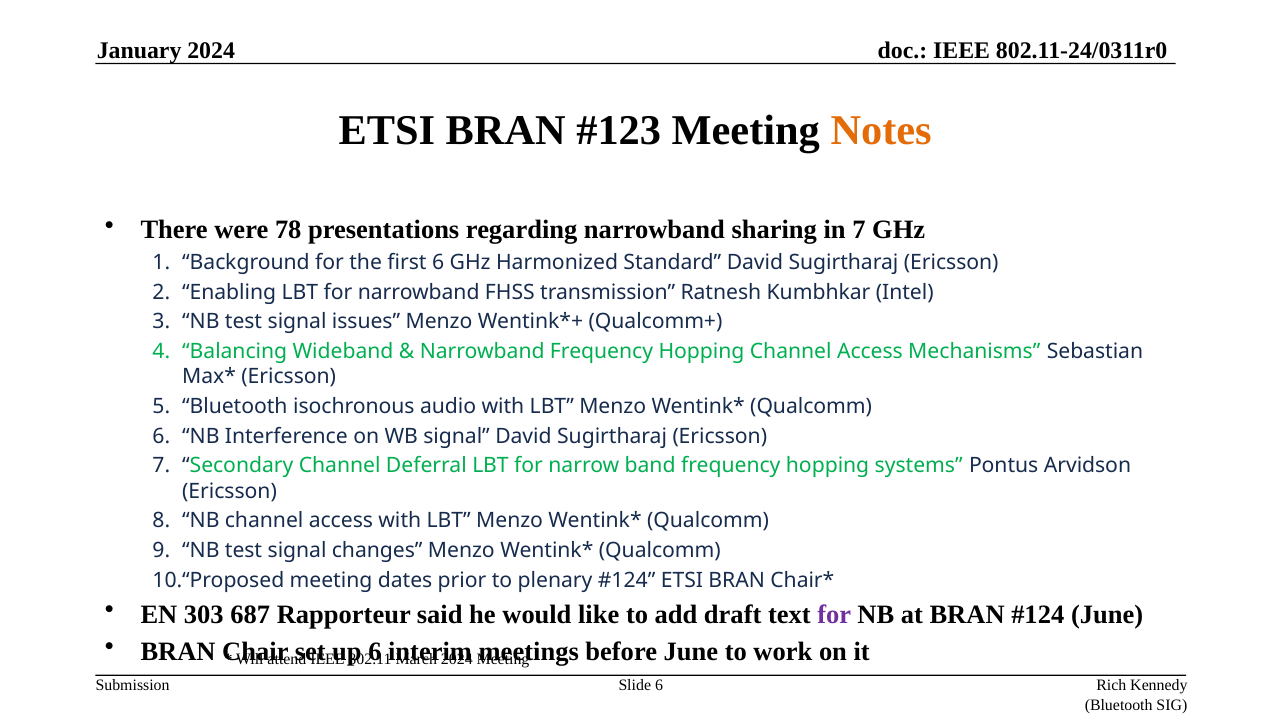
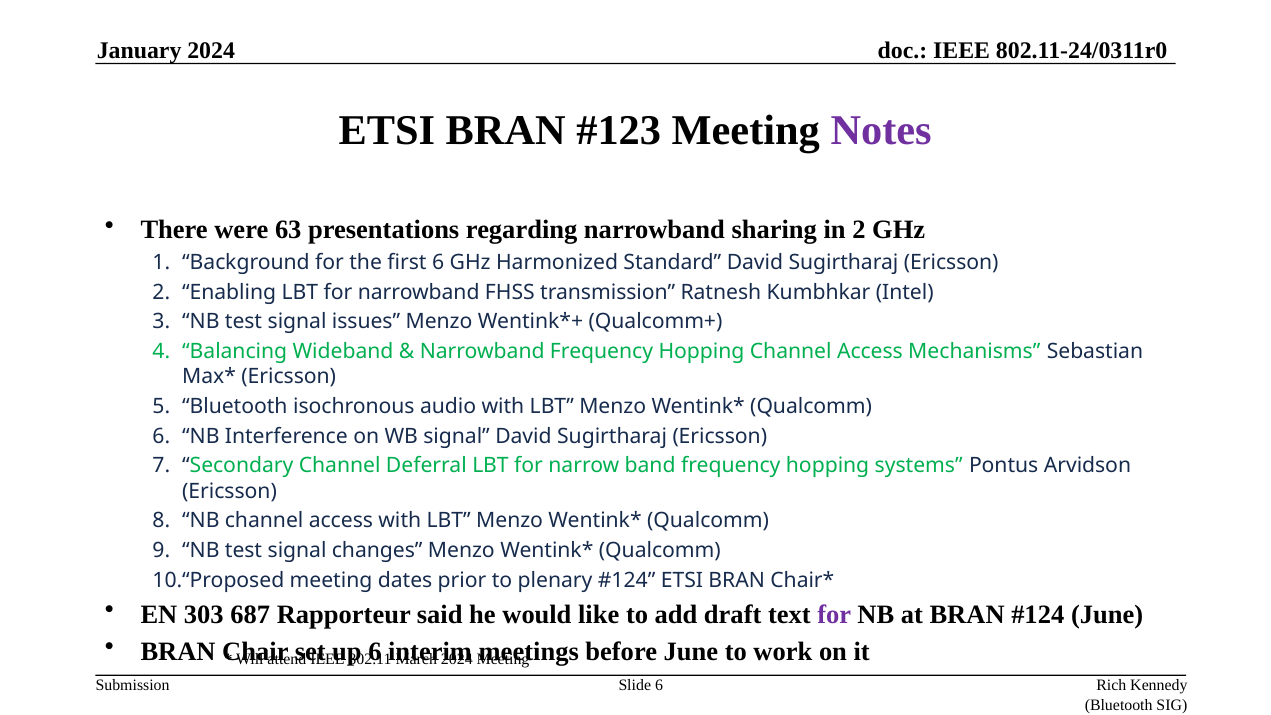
Notes colour: orange -> purple
78: 78 -> 63
in 7: 7 -> 2
